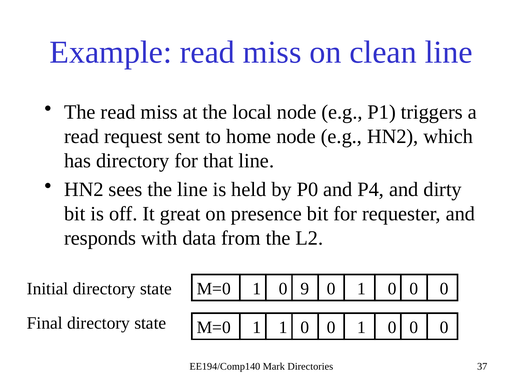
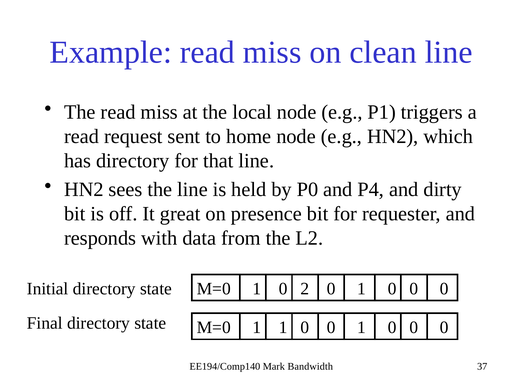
9: 9 -> 2
Directories: Directories -> Bandwidth
